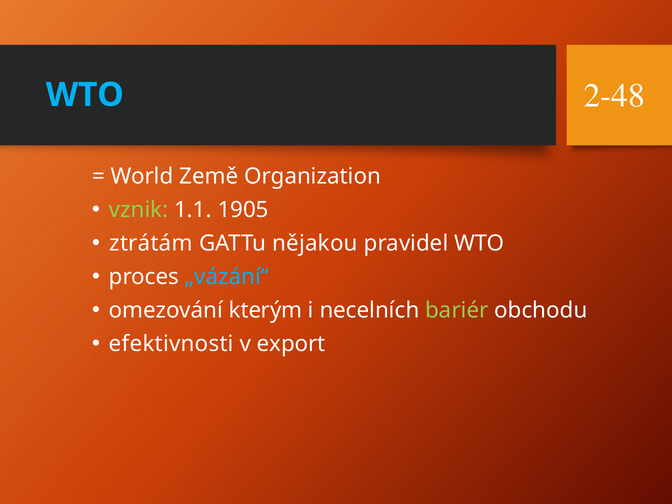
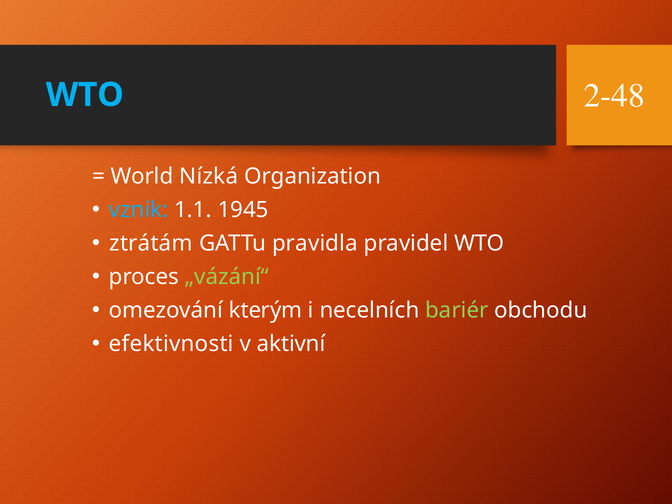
Země: Země -> Nízká
vznik colour: light green -> light blue
1905: 1905 -> 1945
nějakou: nějakou -> pravidla
„vázání“ colour: light blue -> light green
export: export -> aktivní
